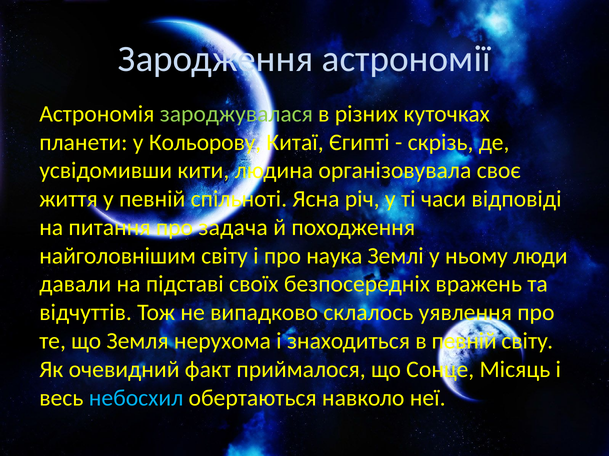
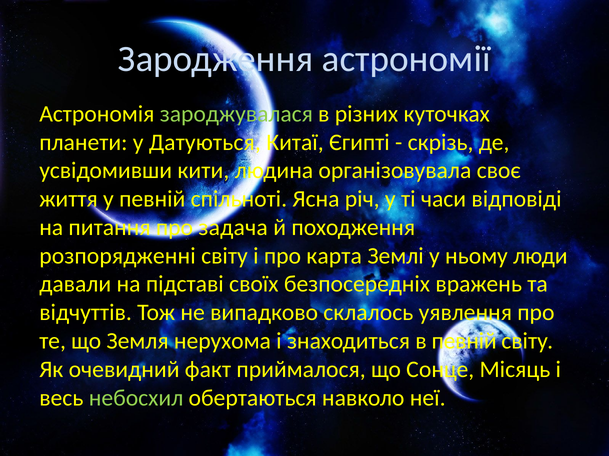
Кольорову: Кольорову -> Датуються
найголовнішим: найголовнішим -> розпорядженні
наука: наука -> карта
небосхил colour: light blue -> light green
